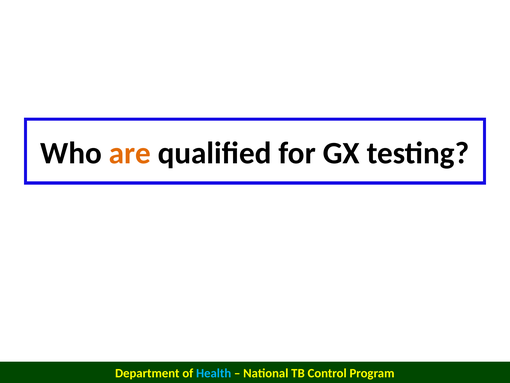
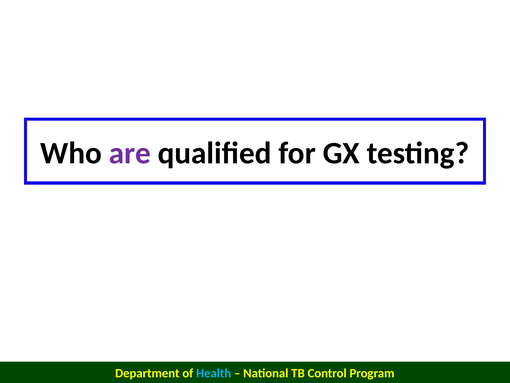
are colour: orange -> purple
